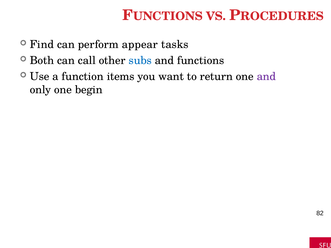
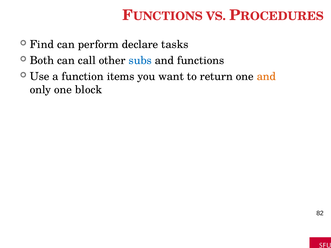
appear: appear -> declare
and at (266, 77) colour: purple -> orange
begin: begin -> block
